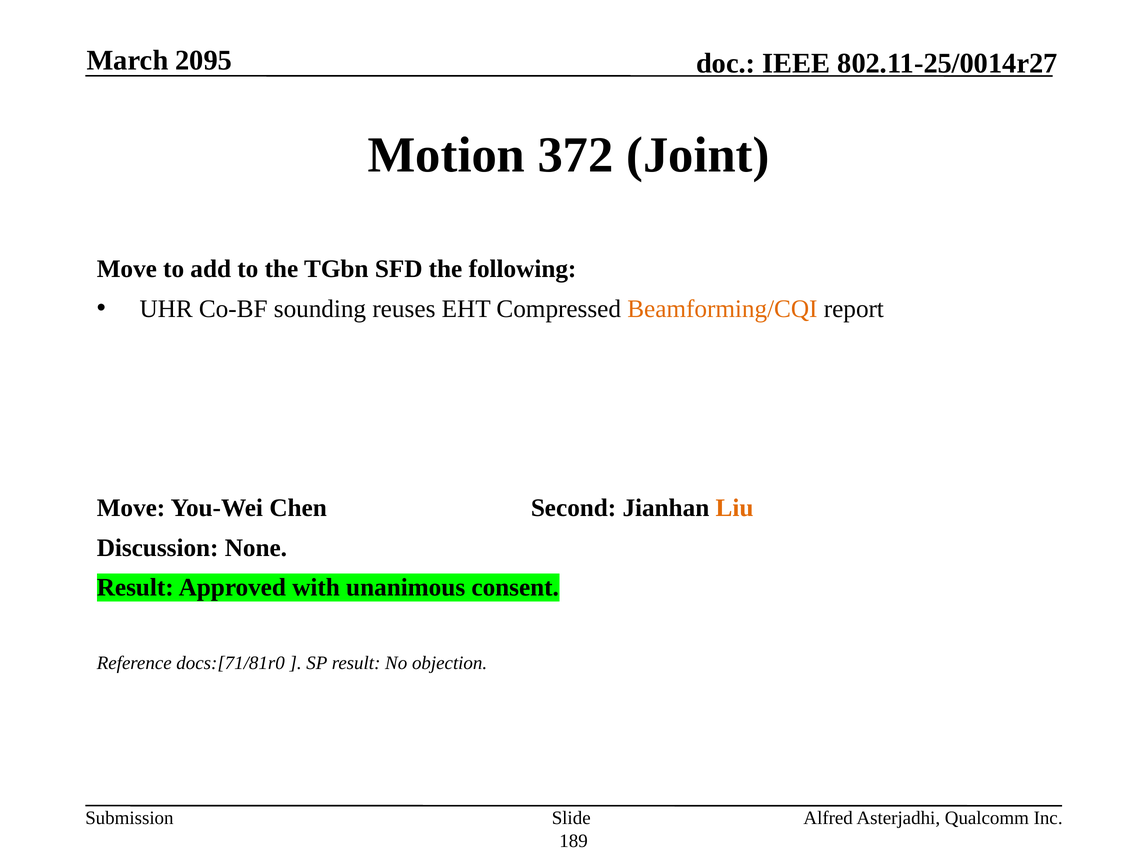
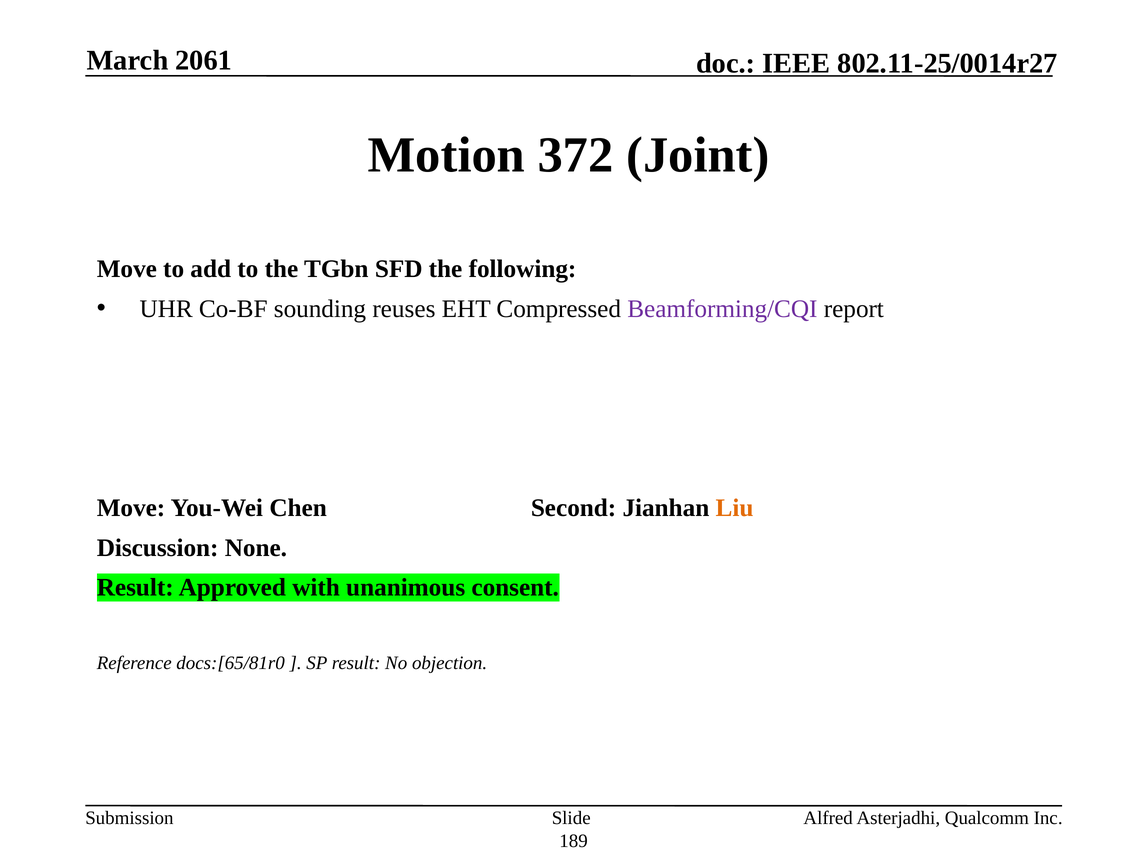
2095: 2095 -> 2061
Beamforming/CQI colour: orange -> purple
docs:[71/81r0: docs:[71/81r0 -> docs:[65/81r0
